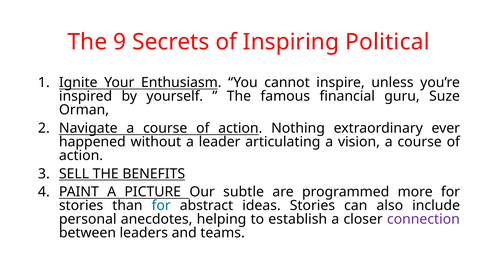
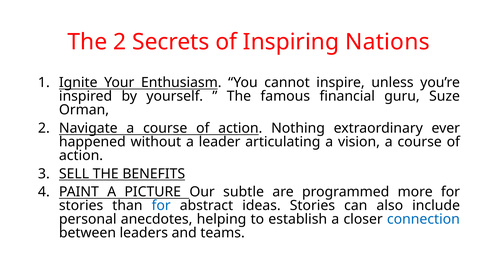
The 9: 9 -> 2
Political: Political -> Nations
connection colour: purple -> blue
